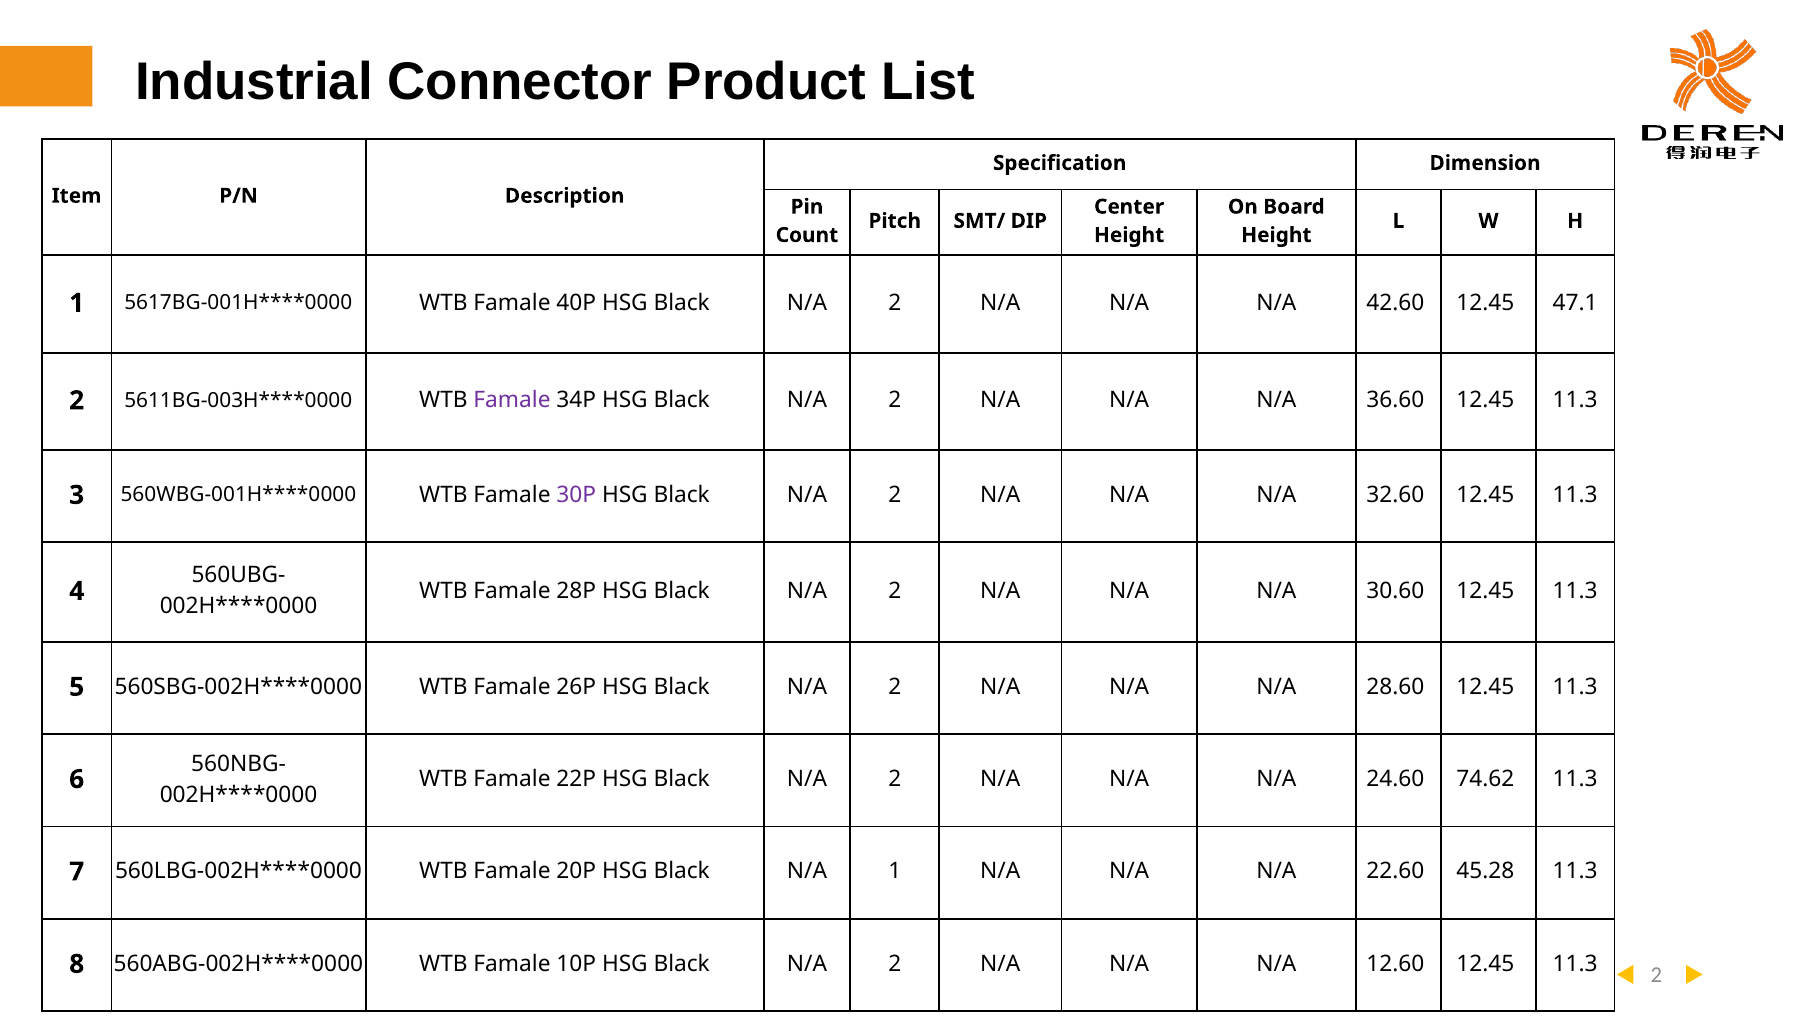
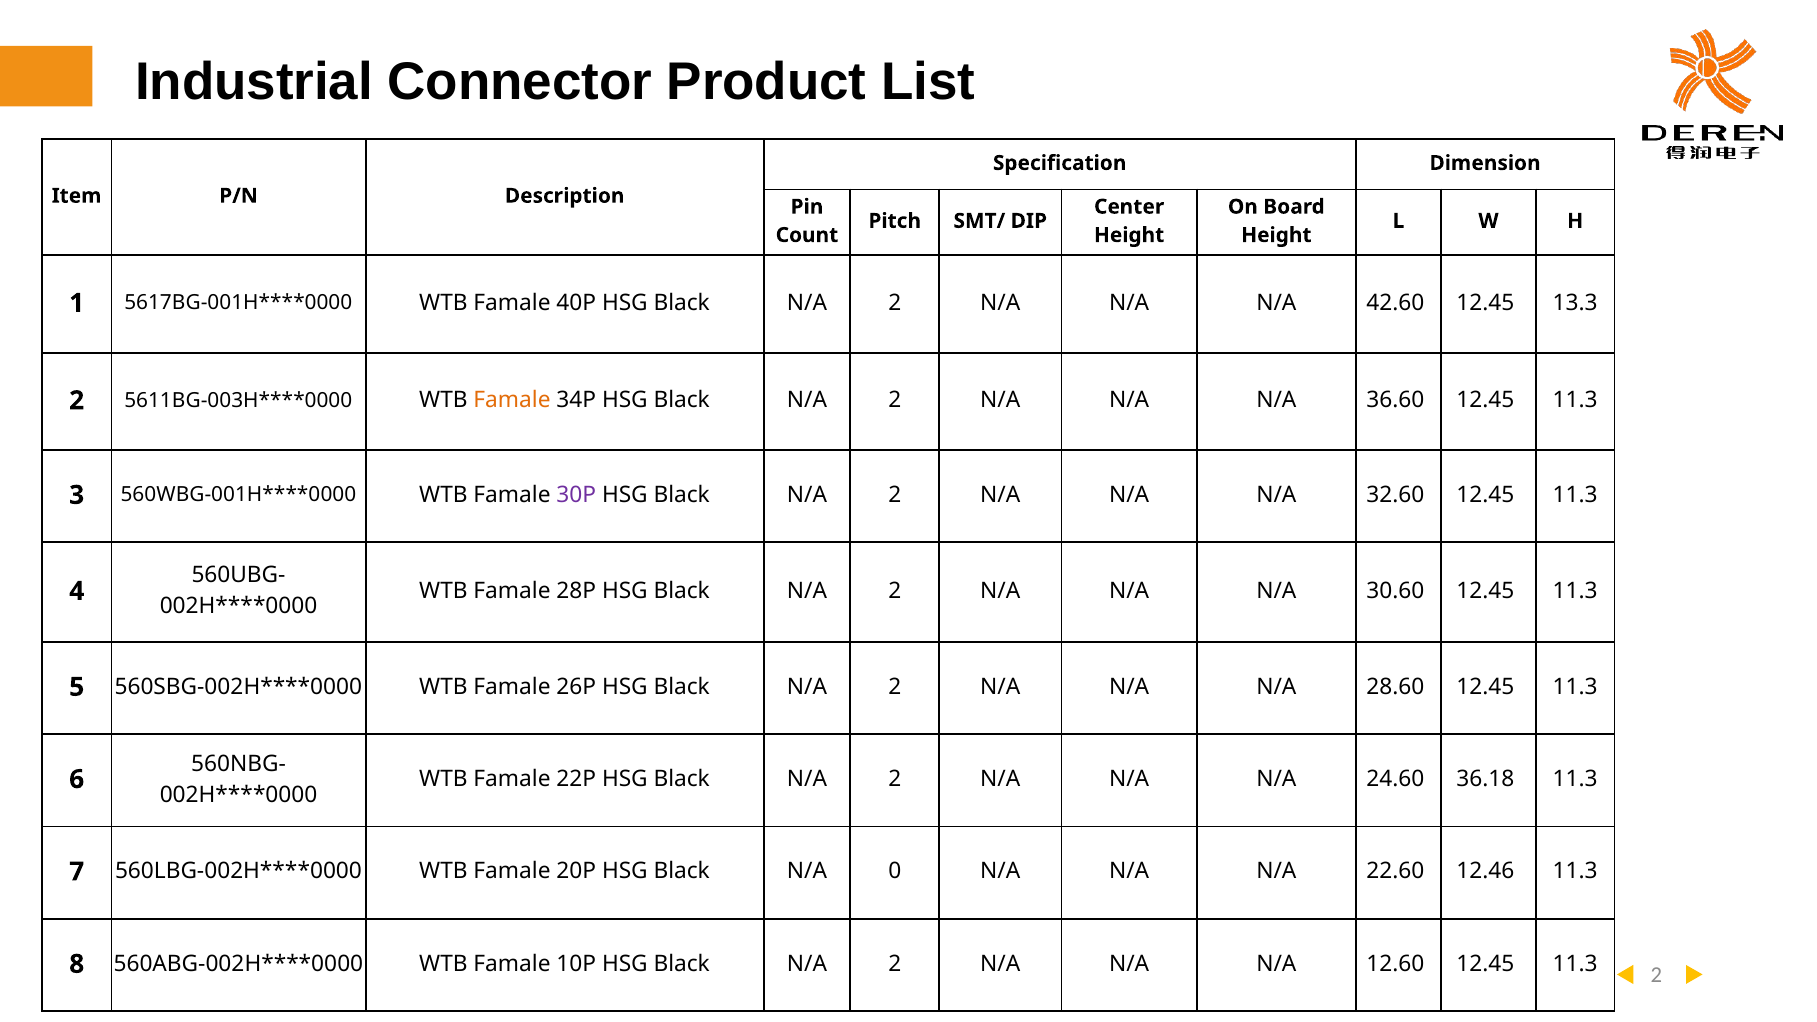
47.1: 47.1 -> 13.3
Famale at (512, 400) colour: purple -> orange
74.62: 74.62 -> 36.18
N/A 1: 1 -> 0
45.28: 45.28 -> 12.46
